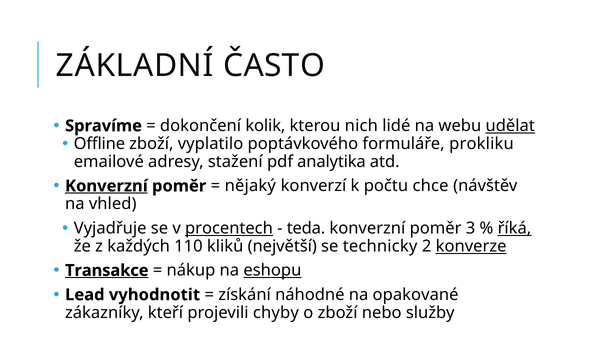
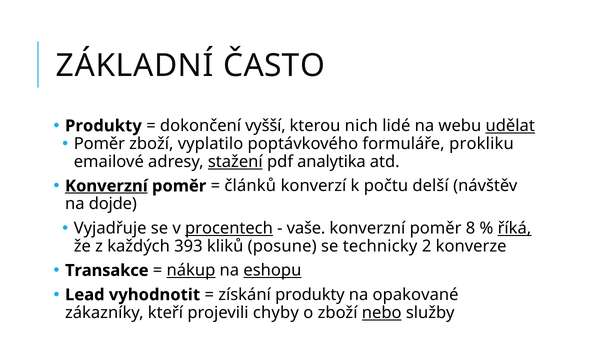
Spravíme at (104, 126): Spravíme -> Produkty
kolik: kolik -> vyšší
Offline at (99, 144): Offline -> Poměr
stažení underline: none -> present
nějaký: nějaký -> článků
chce: chce -> delší
vhled: vhled -> dojde
teda: teda -> vaše
3: 3 -> 8
110: 110 -> 393
největší: největší -> posune
konverze underline: present -> none
Transakce underline: present -> none
nákup underline: none -> present
získání náhodné: náhodné -> produkty
nebo underline: none -> present
